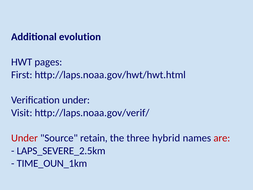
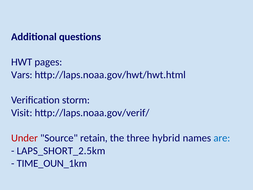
evolution: evolution -> questions
First: First -> Vars
Verification under: under -> storm
are colour: red -> blue
LAPS_SEVERE_2.5km: LAPS_SEVERE_2.5km -> LAPS_SHORT_2.5km
